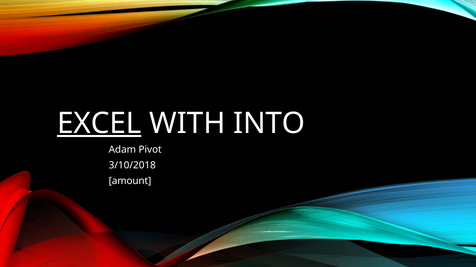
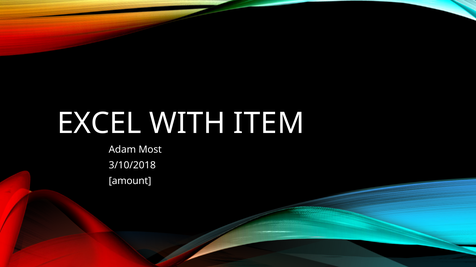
EXCEL underline: present -> none
INTO: INTO -> ITEM
Pivot: Pivot -> Most
